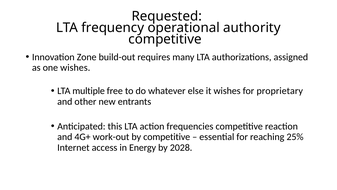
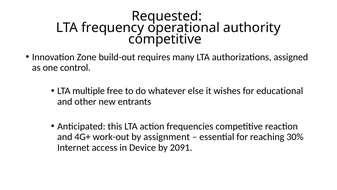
one wishes: wishes -> control
proprietary: proprietary -> educational
by competitive: competitive -> assignment
25%: 25% -> 30%
Energy: Energy -> Device
2028: 2028 -> 2091
